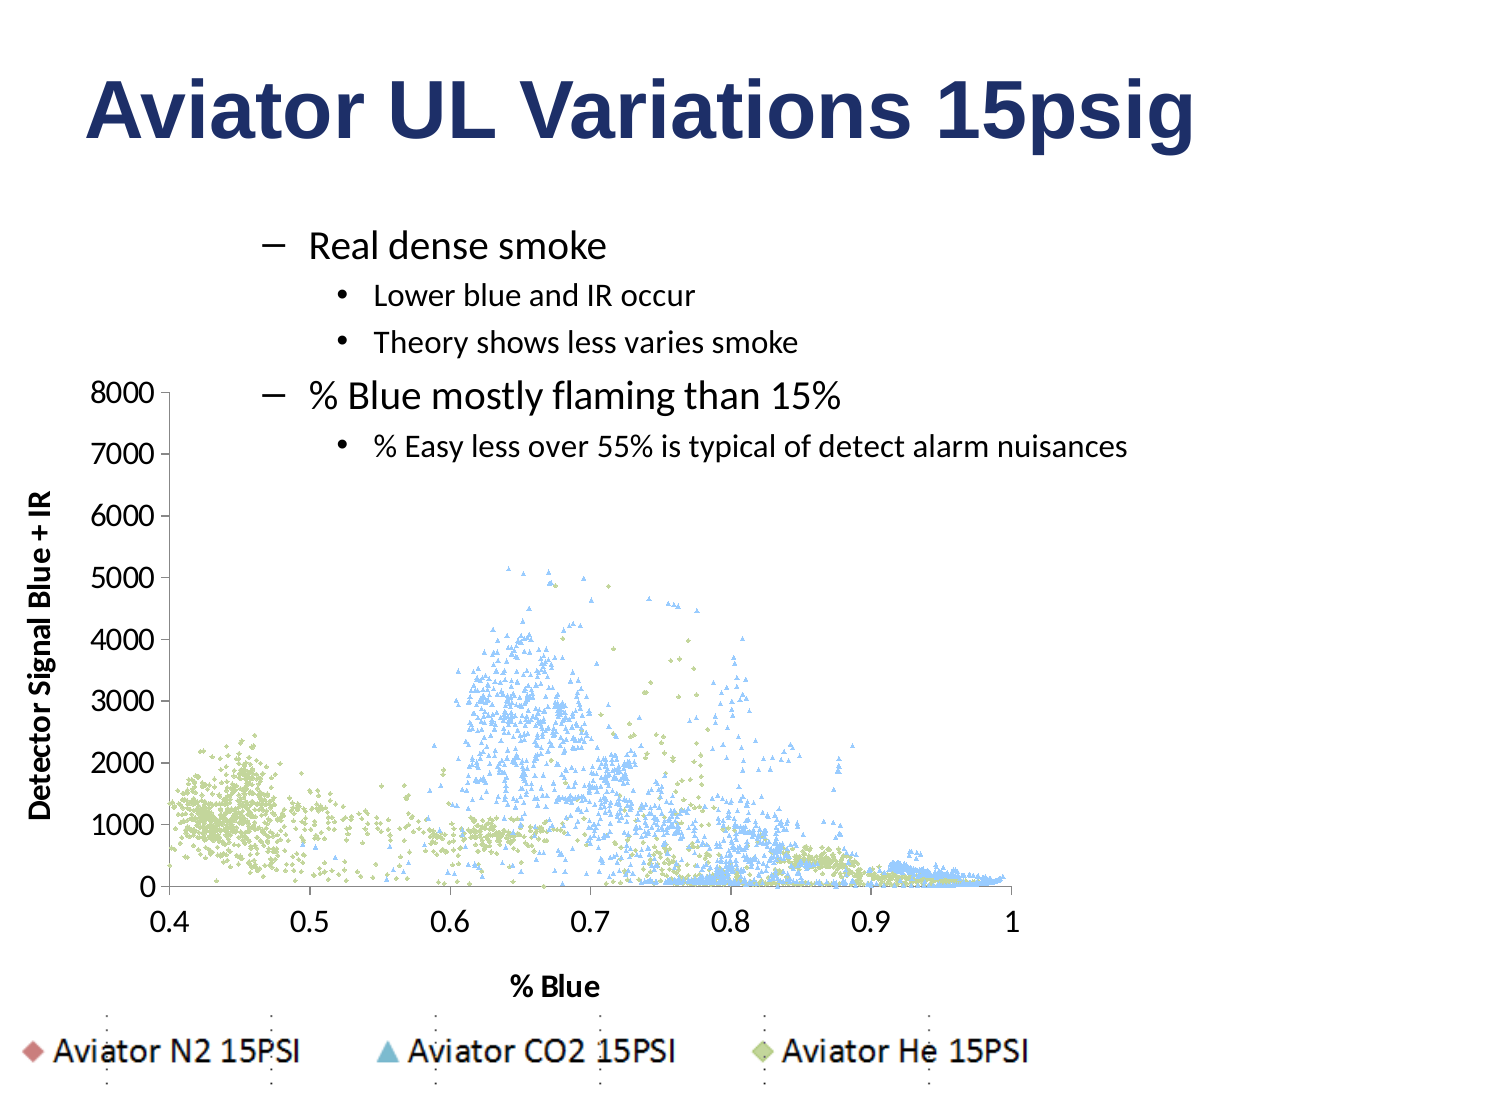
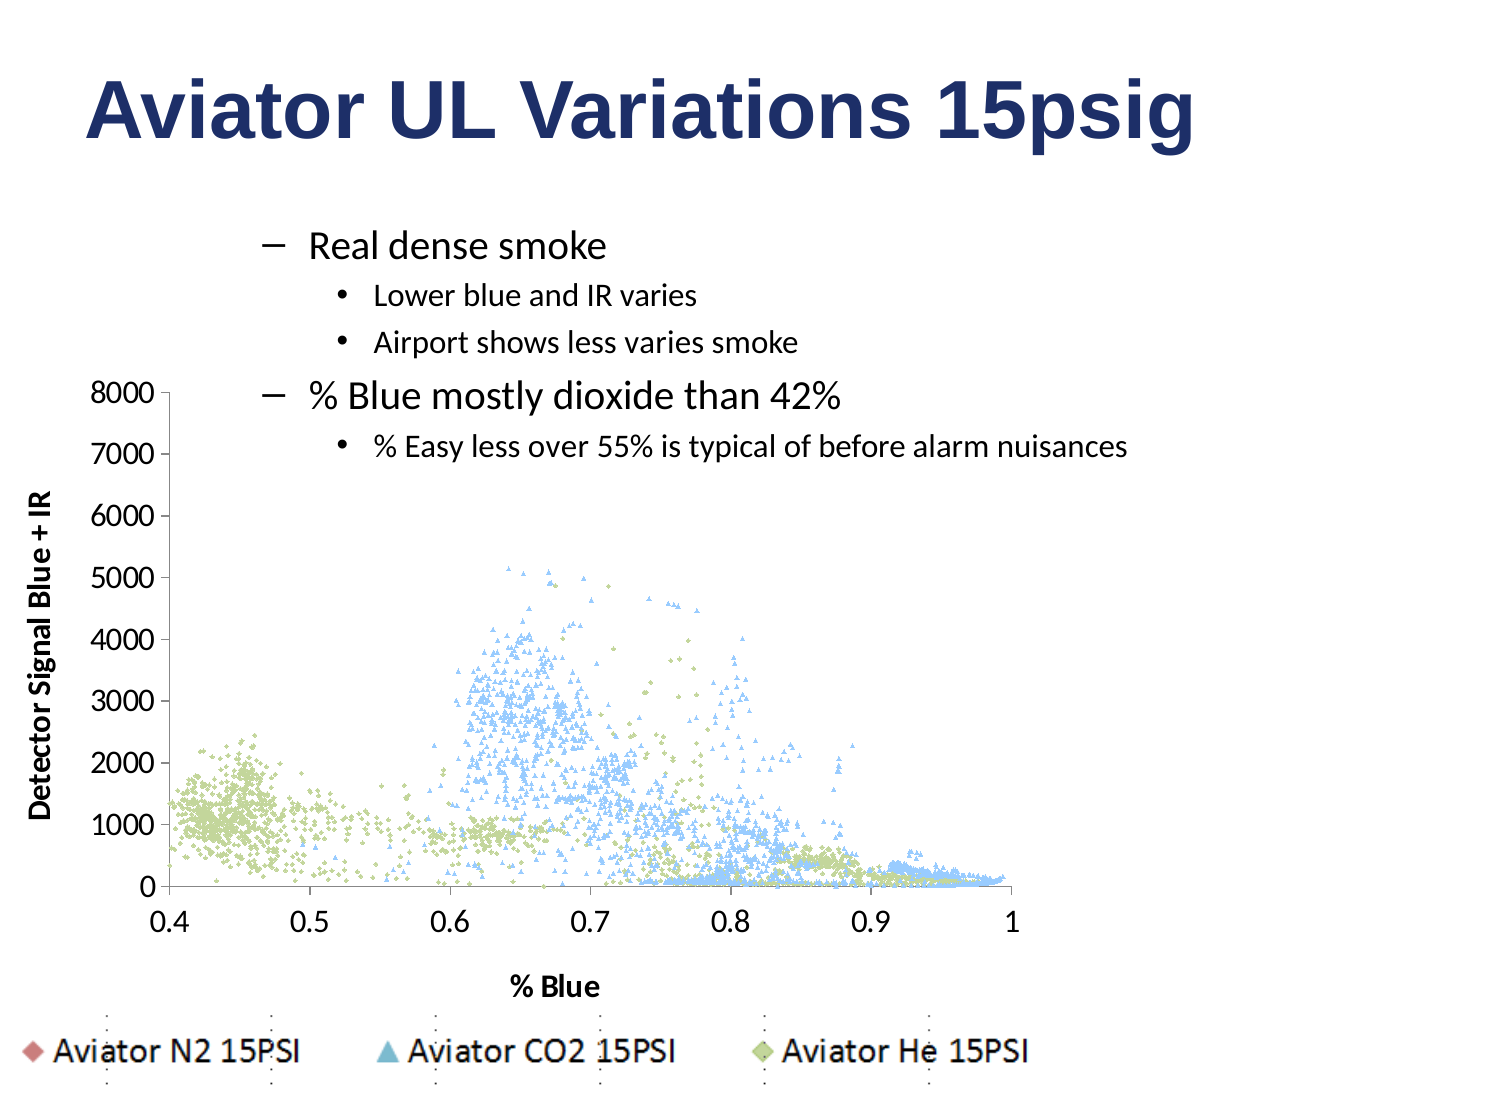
IR occur: occur -> varies
Theory: Theory -> Airport
flaming: flaming -> dioxide
15%: 15% -> 42%
detect: detect -> before
